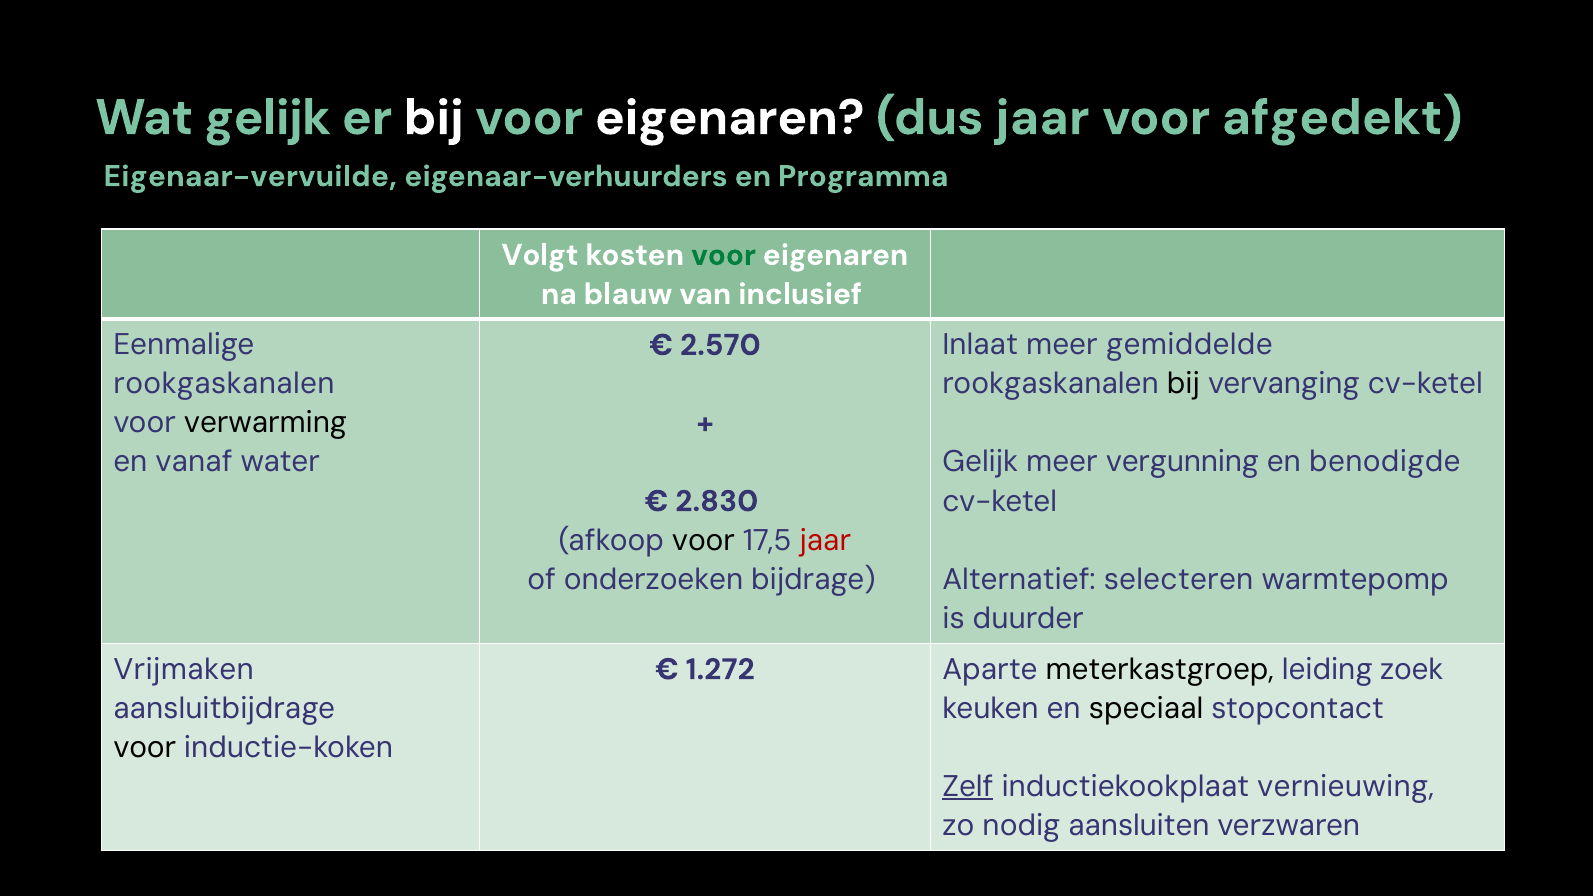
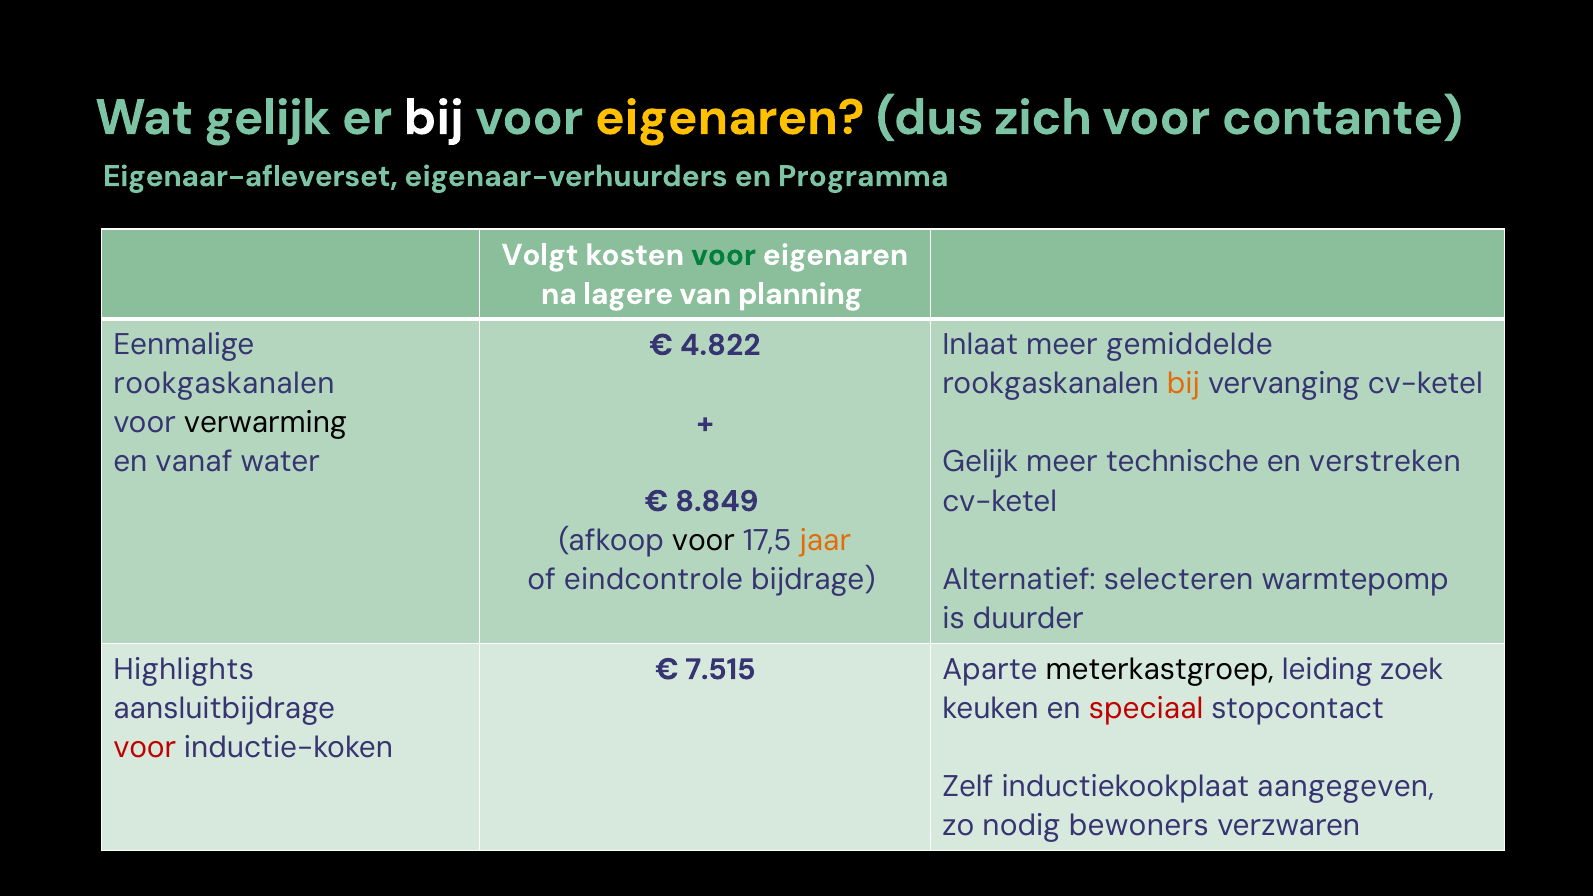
eigenaren at (730, 118) colour: white -> yellow
dus jaar: jaar -> zich
afgedekt: afgedekt -> contante
Eigenaar-vervuilde: Eigenaar-vervuilde -> Eigenaar-afleverset
blauw: blauw -> lagere
inclusief: inclusief -> planning
2.570: 2.570 -> 4.822
bij at (1183, 384) colour: black -> orange
vergunning: vergunning -> technische
benodigde: benodigde -> verstreken
2.830: 2.830 -> 8.849
jaar at (825, 540) colour: red -> orange
onderzoeken: onderzoeken -> eindcontrole
1.272: 1.272 -> 7.515
Vrijmaken: Vrijmaken -> Highlights
speciaal colour: black -> red
voor at (145, 747) colour: black -> red
Zelf underline: present -> none
vernieuwing: vernieuwing -> aangegeven
aansluiten: aansluiten -> bewoners
